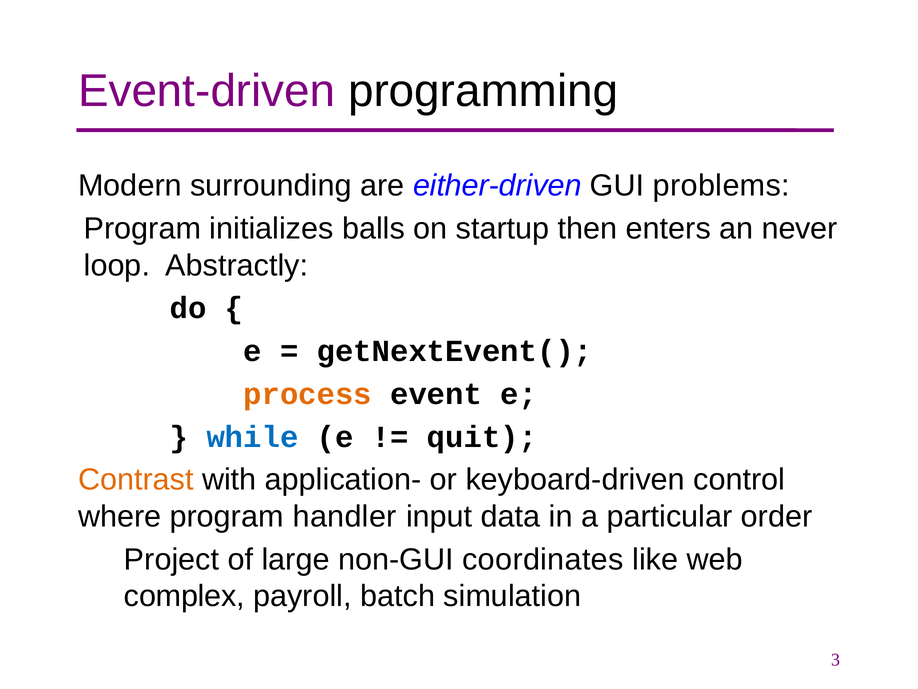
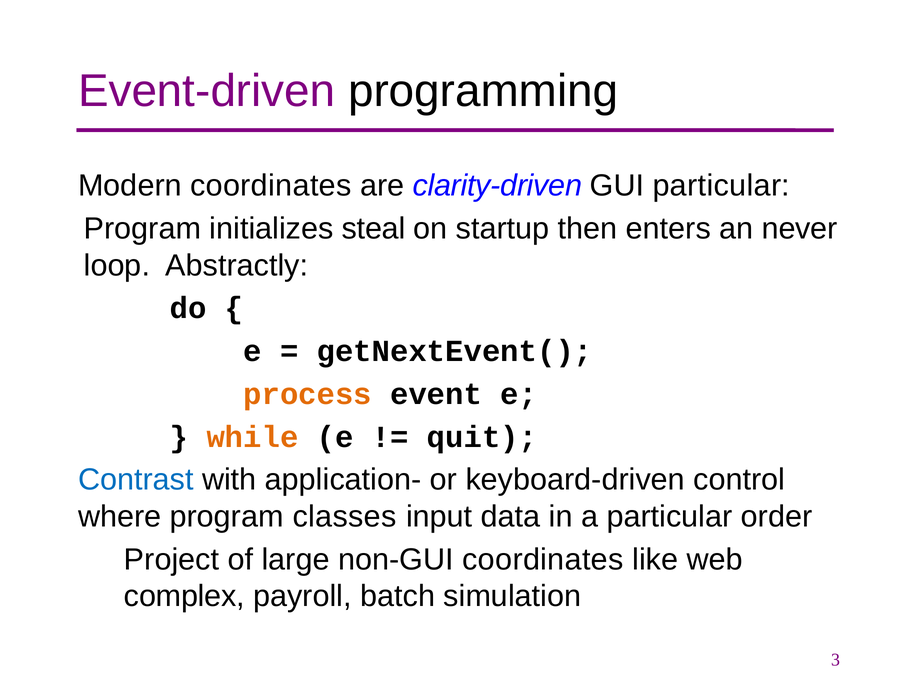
Modern surrounding: surrounding -> coordinates
either-driven: either-driven -> clarity-driven
GUI problems: problems -> particular
balls: balls -> steal
while colour: blue -> orange
Contrast colour: orange -> blue
handler: handler -> classes
